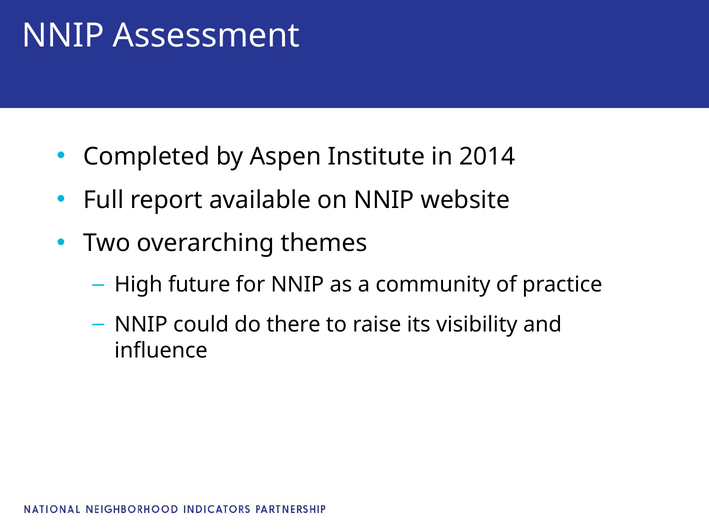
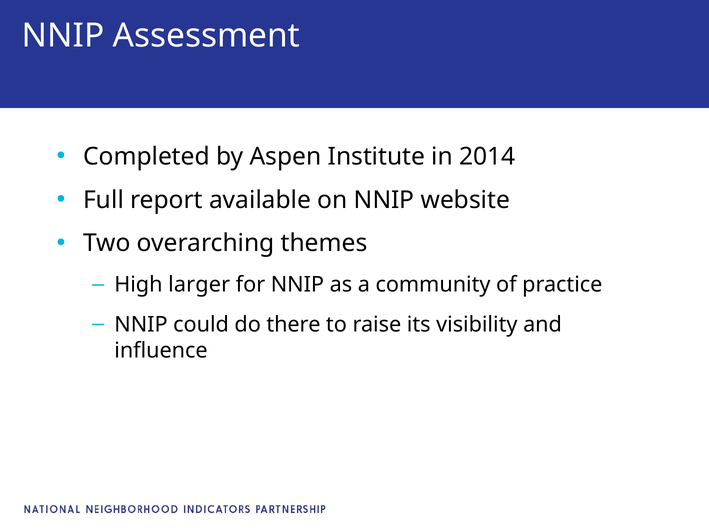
future: future -> larger
